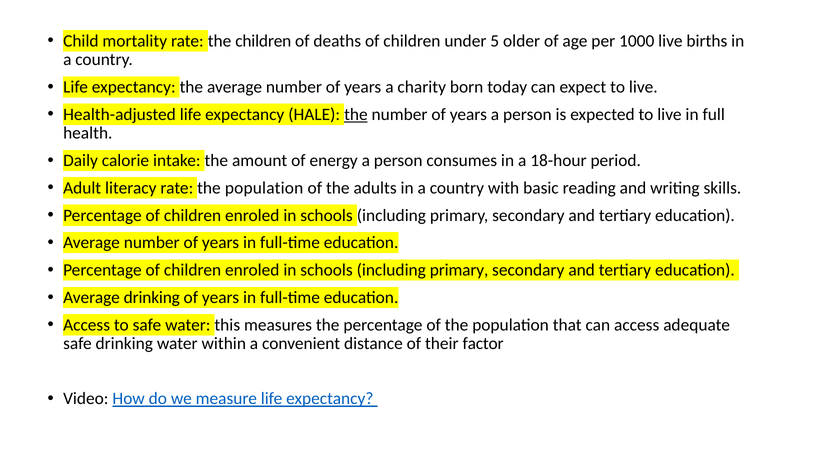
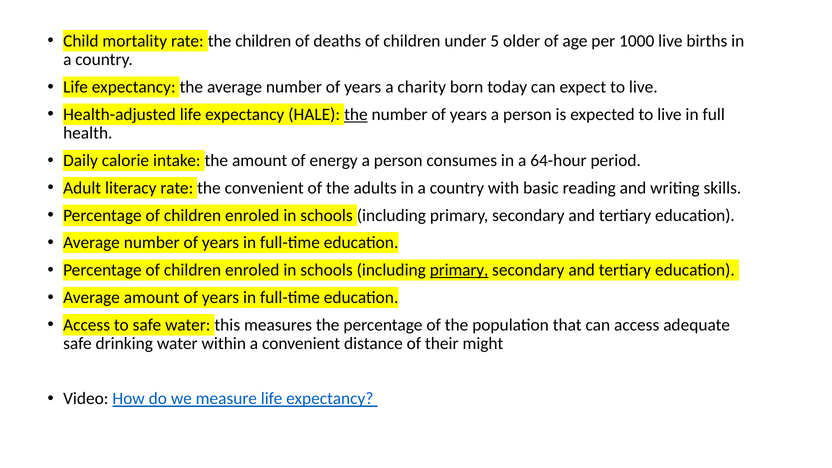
18-hour: 18-hour -> 64-hour
rate the population: population -> convenient
primary at (459, 270) underline: none -> present
Average drinking: drinking -> amount
factor: factor -> might
